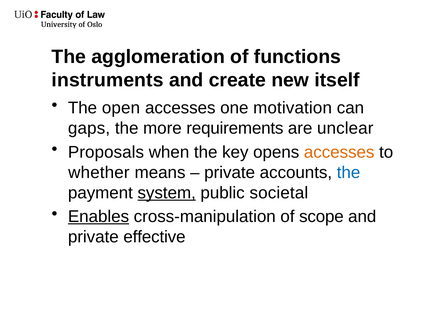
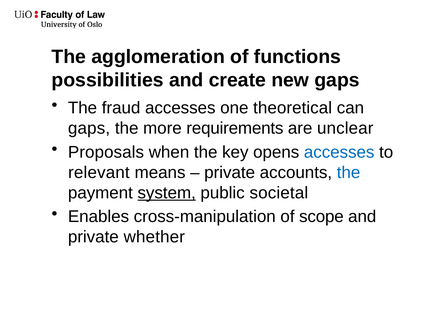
instruments: instruments -> possibilities
new itself: itself -> gaps
open: open -> fraud
motivation: motivation -> theoretical
accesses at (339, 152) colour: orange -> blue
whether: whether -> relevant
Enables underline: present -> none
effective: effective -> whether
